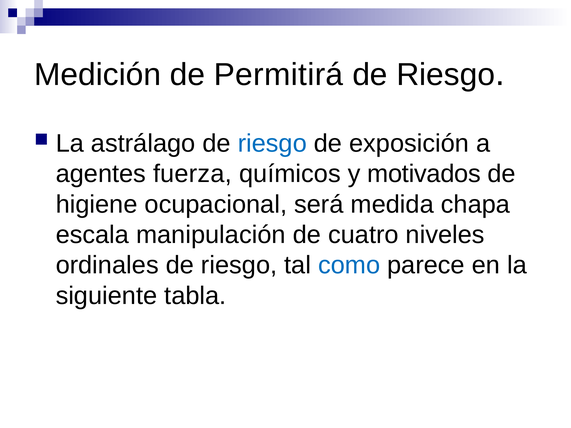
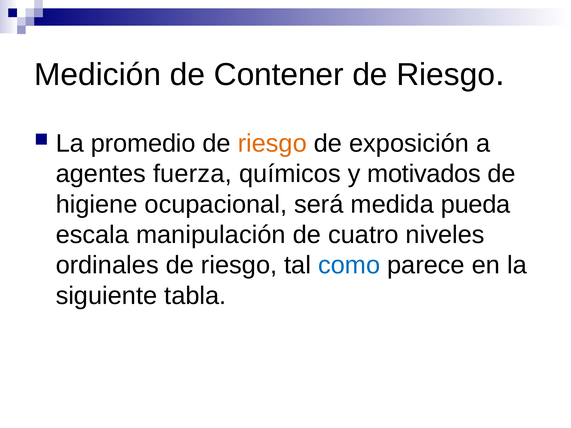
Permitirá: Permitirá -> Contener
astrálago: astrálago -> promedio
riesgo at (272, 144) colour: blue -> orange
chapa: chapa -> pueda
